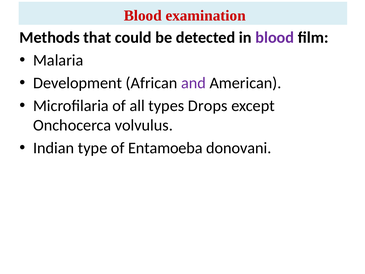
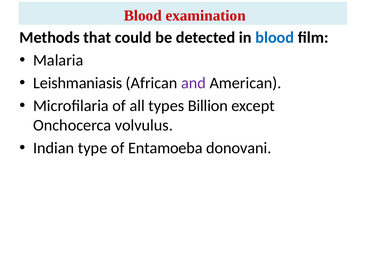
blood at (275, 37) colour: purple -> blue
Development: Development -> Leishmaniasis
Drops: Drops -> Billion
